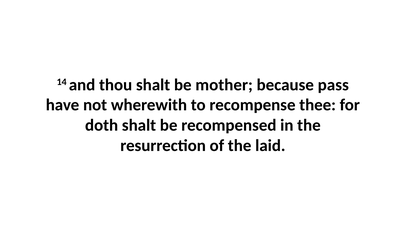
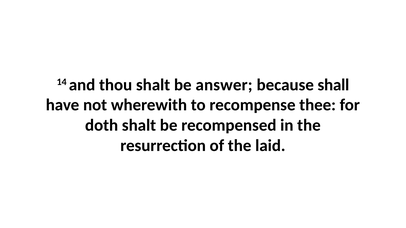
mother: mother -> answer
pass: pass -> shall
